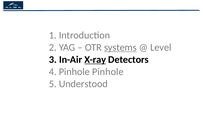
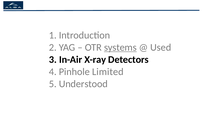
Level: Level -> Used
X-ray underline: present -> none
Pinhole Pinhole: Pinhole -> Limited
